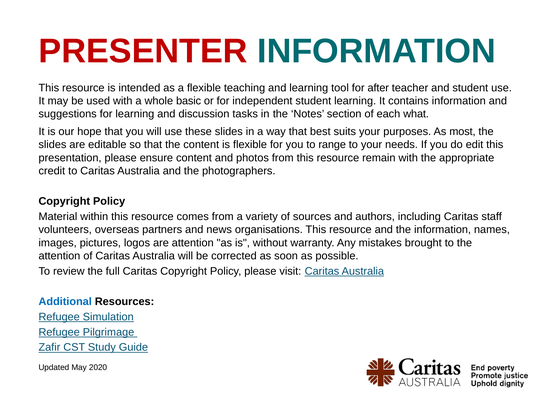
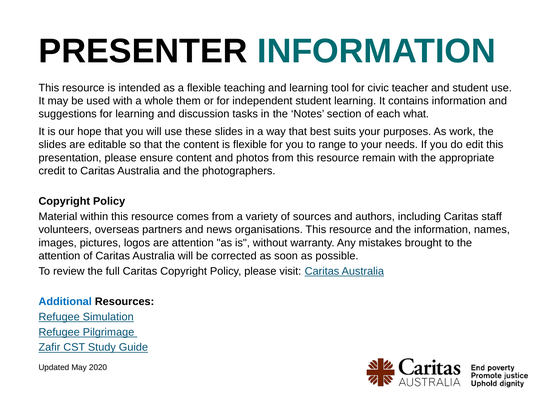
PRESENTER colour: red -> black
after: after -> civic
basic: basic -> them
most: most -> work
